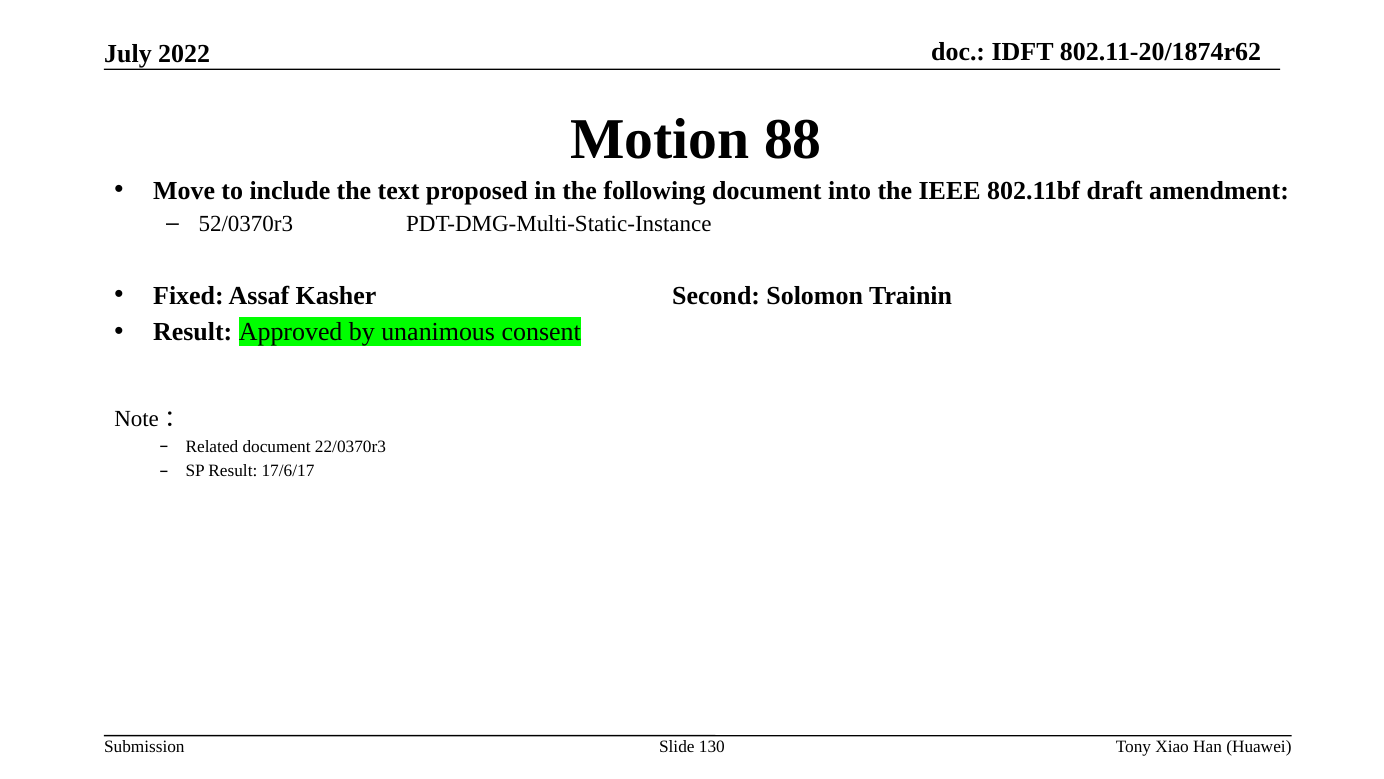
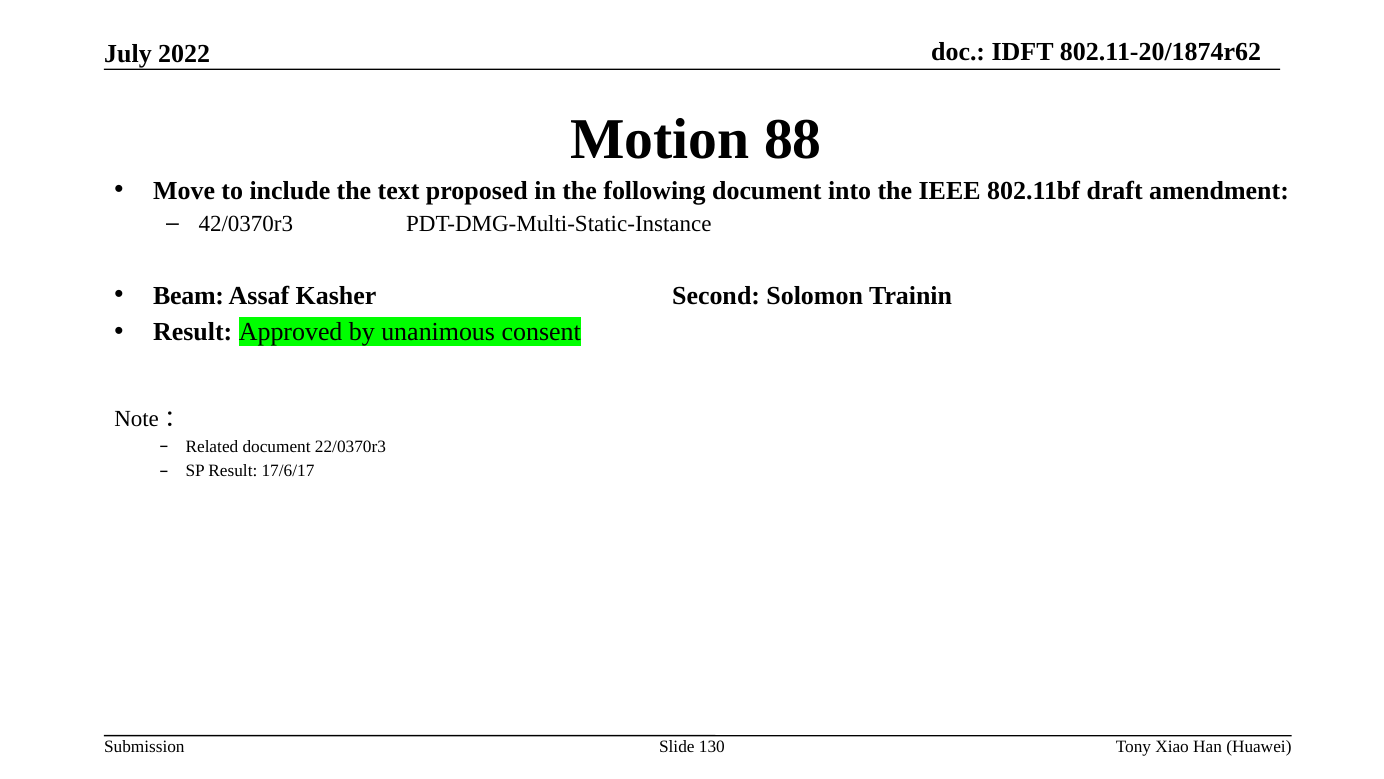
52/0370r3: 52/0370r3 -> 42/0370r3
Fixed: Fixed -> Beam
